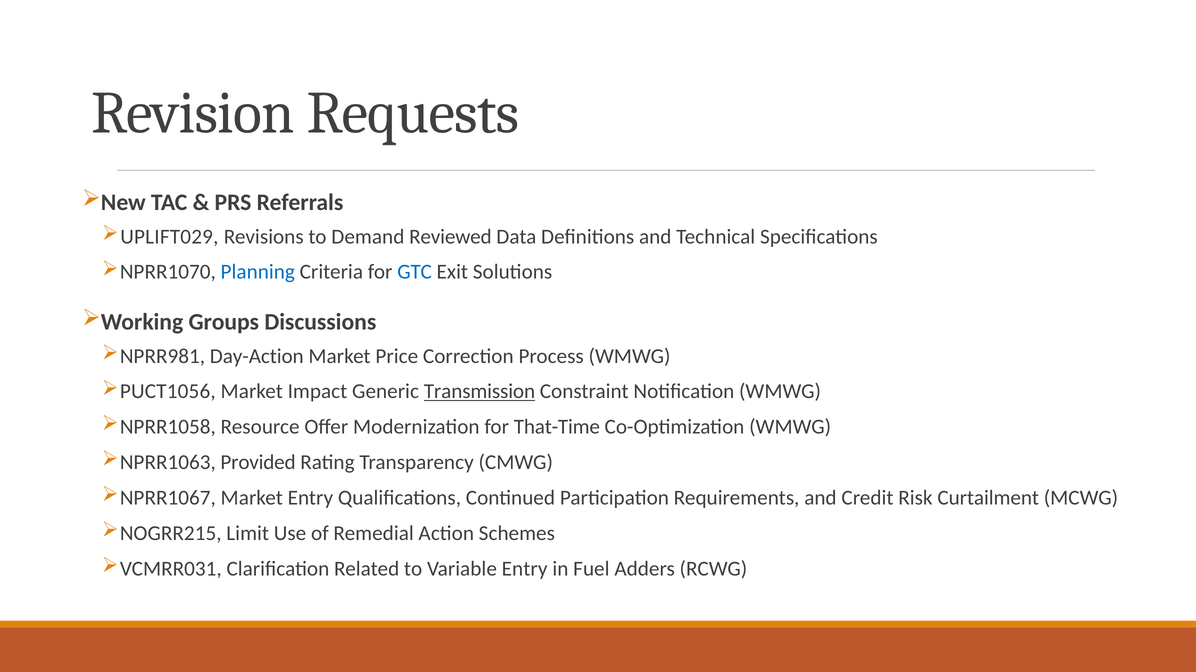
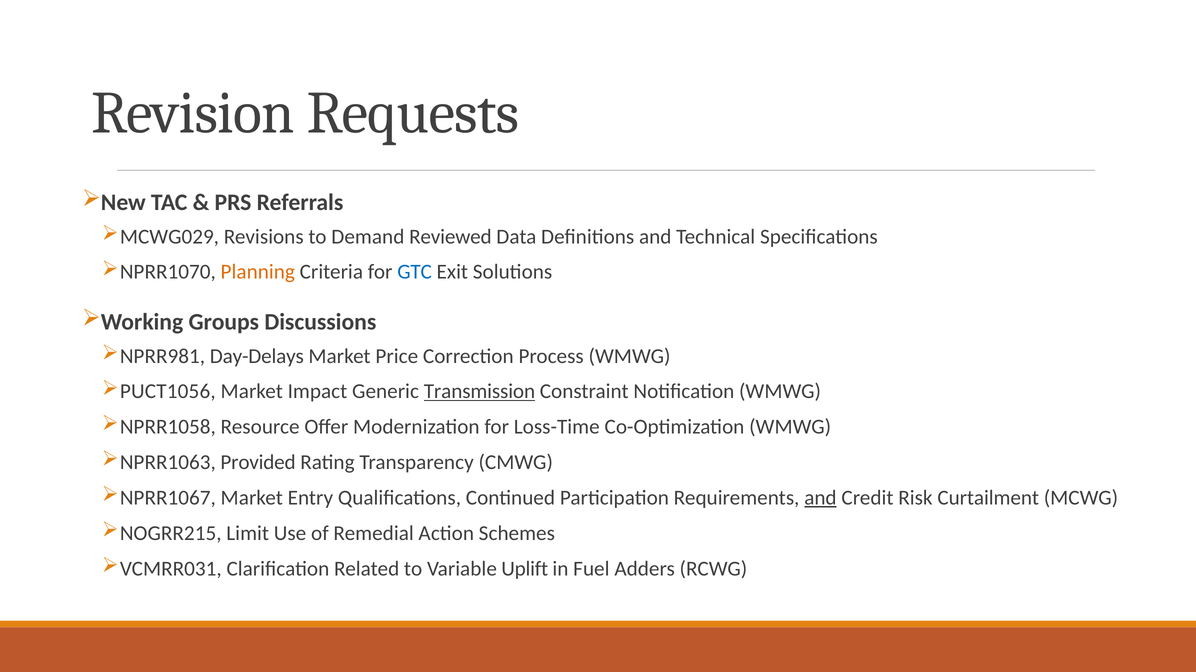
UPLIFT029: UPLIFT029 -> MCWG029
Planning colour: blue -> orange
Day-Action: Day-Action -> Day-Delays
That-Time: That-Time -> Loss-Time
and at (820, 498) underline: none -> present
Variable Entry: Entry -> Uplift
